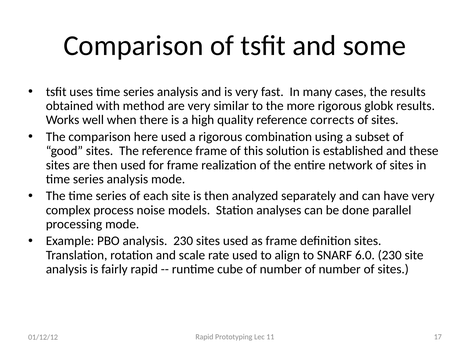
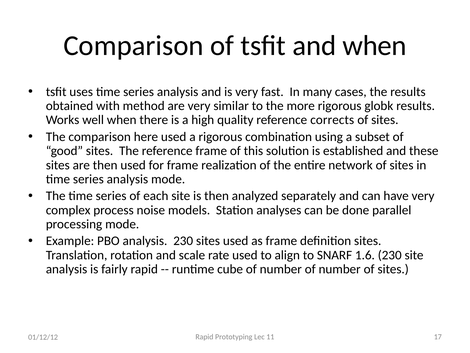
and some: some -> when
6.0: 6.0 -> 1.6
